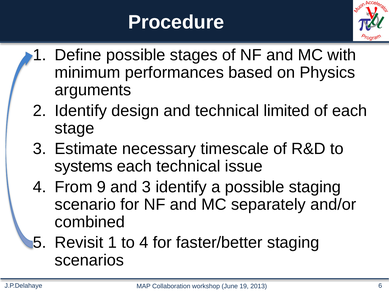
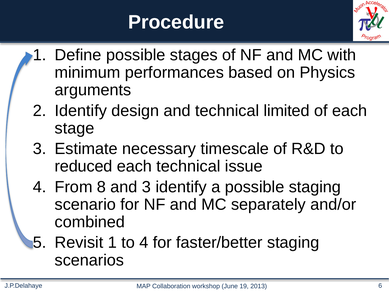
systems: systems -> reduced
9: 9 -> 8
